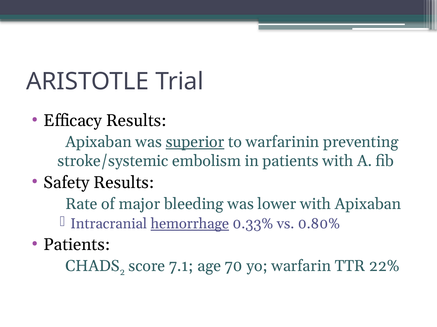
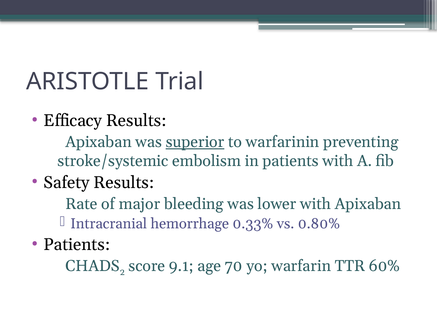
hemorrhage underline: present -> none
7.1: 7.1 -> 9.1
22%: 22% -> 60%
